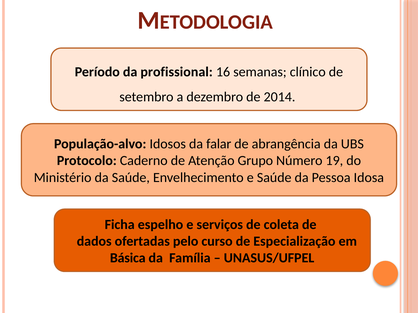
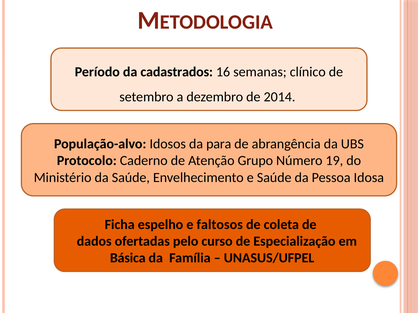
profissional: profissional -> cadastrados
falar: falar -> para
serviços: serviços -> faltosos
